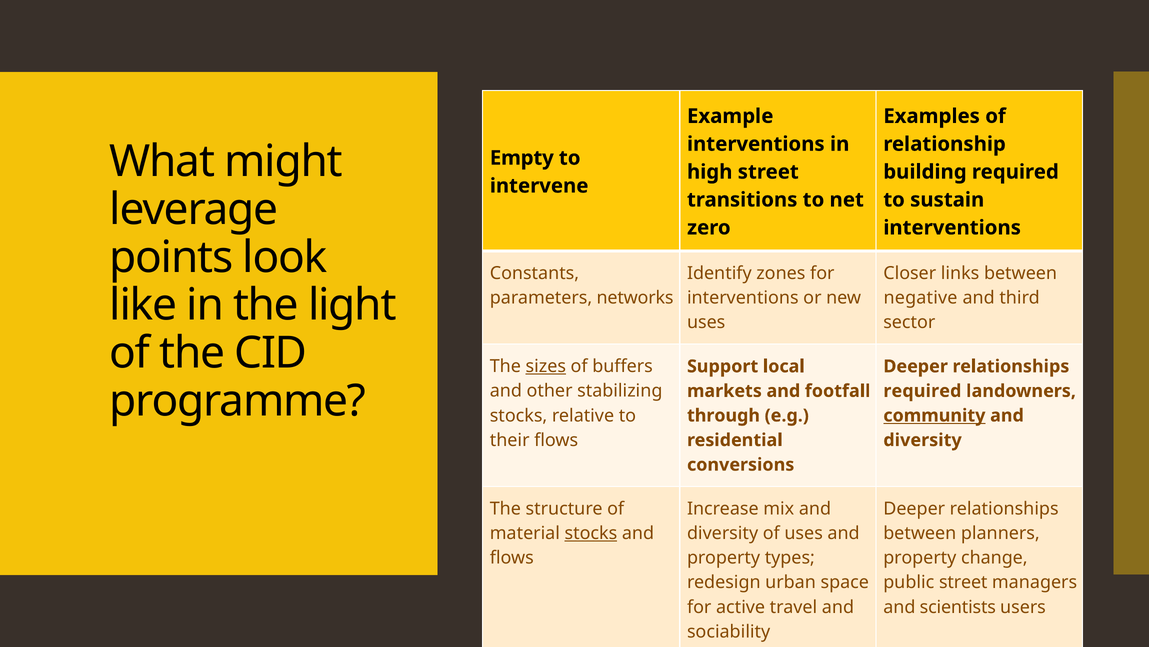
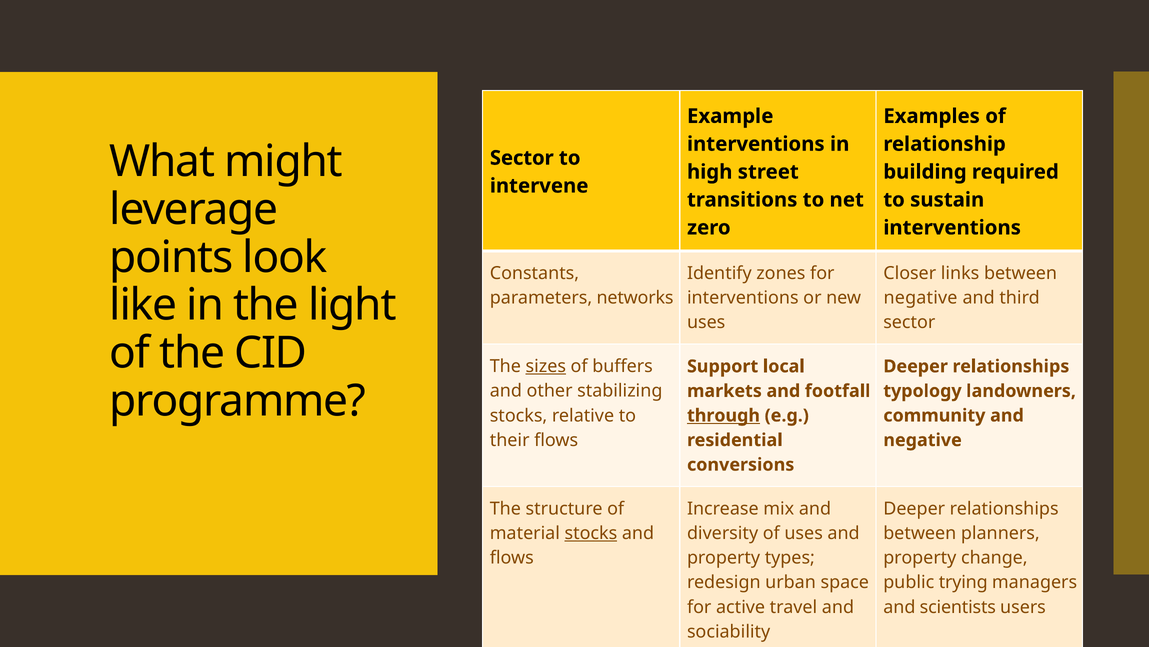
Empty at (522, 158): Empty -> Sector
required at (922, 391): required -> typology
through underline: none -> present
community underline: present -> none
diversity at (923, 440): diversity -> negative
public street: street -> trying
